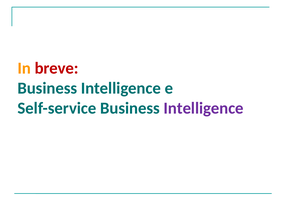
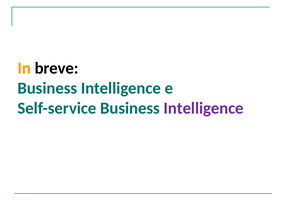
breve colour: red -> black
